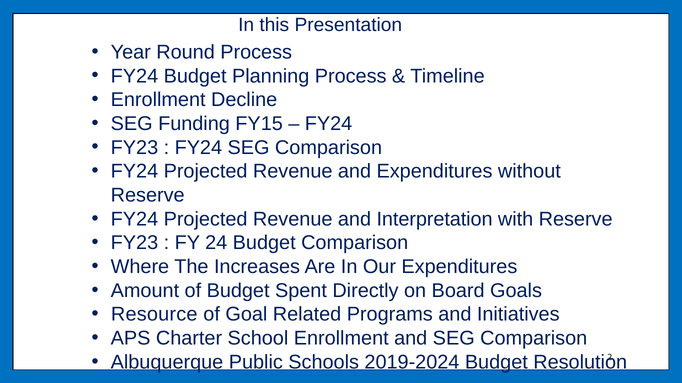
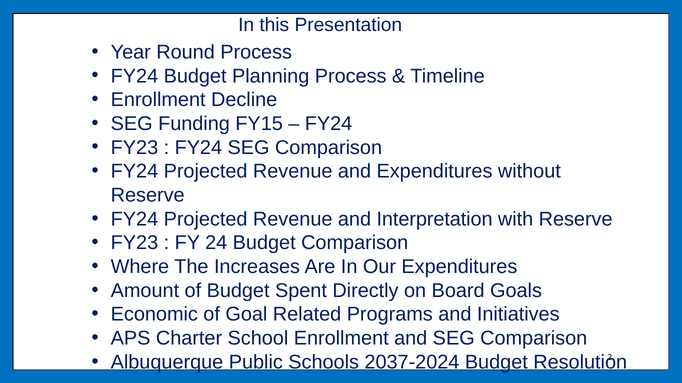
Resource: Resource -> Economic
2019-2024: 2019-2024 -> 2037-2024
